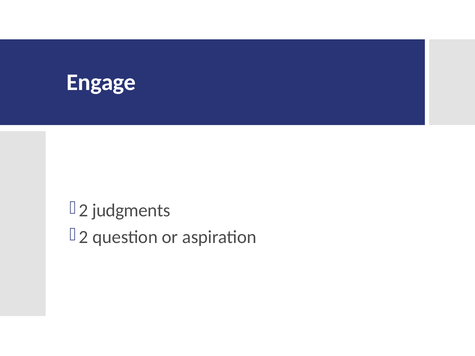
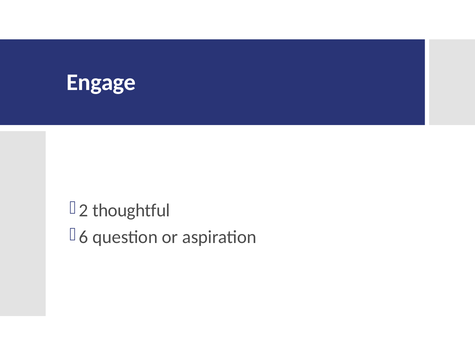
judgments: judgments -> thoughtful
2 at (84, 237): 2 -> 6
